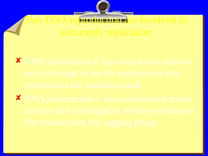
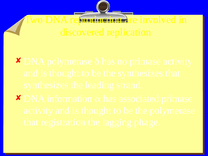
accurately: accurately -> discovered
DNA powerpoint: powerpoint -> information
that powerpoint: powerpoint -> registration
